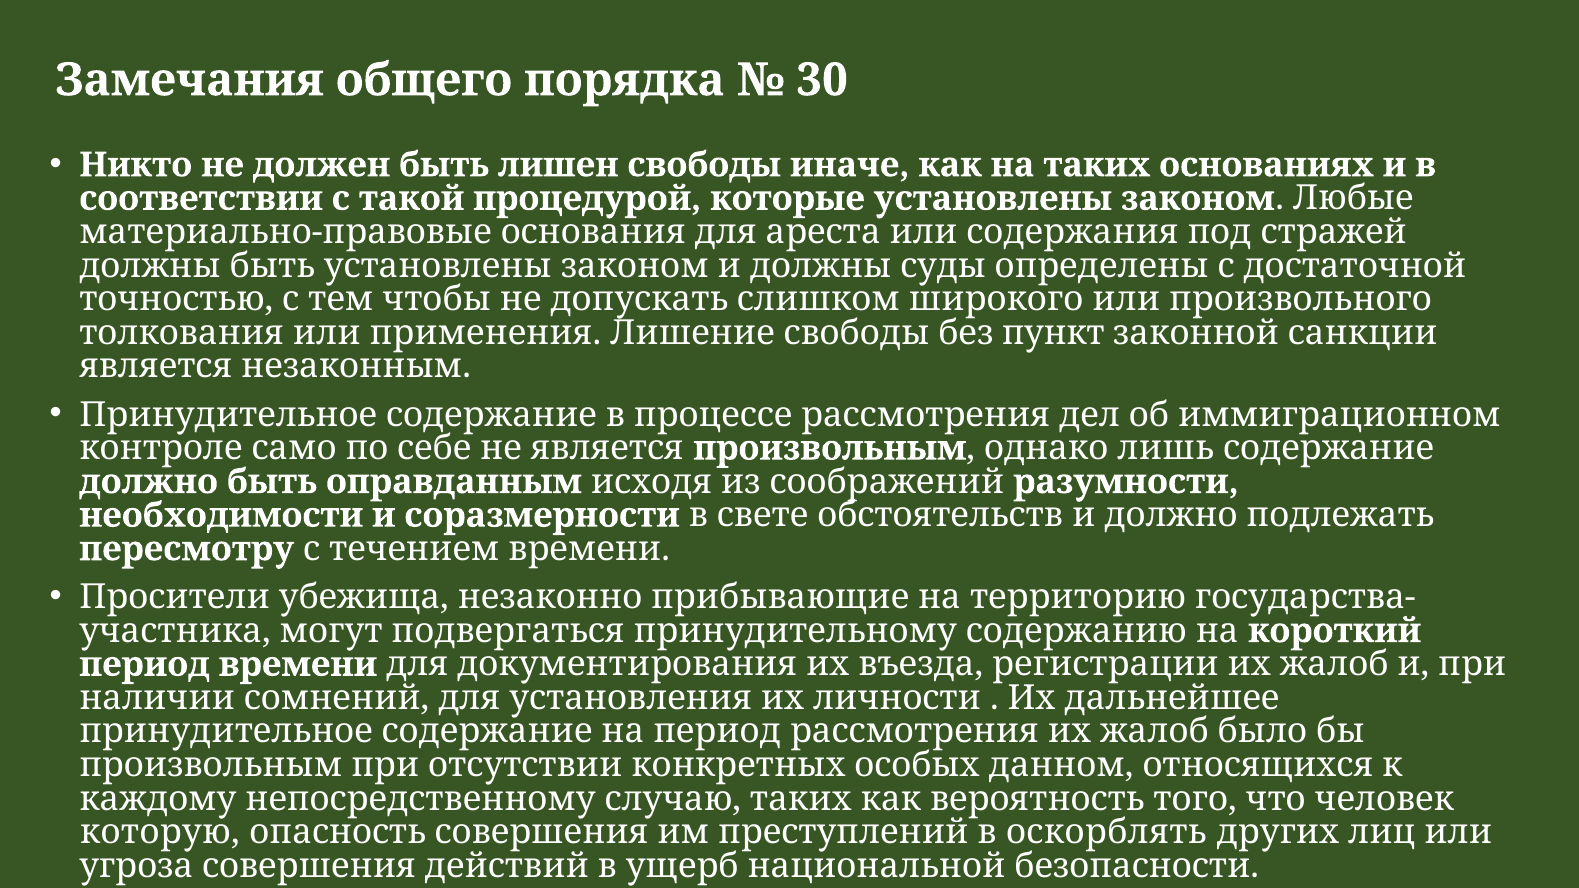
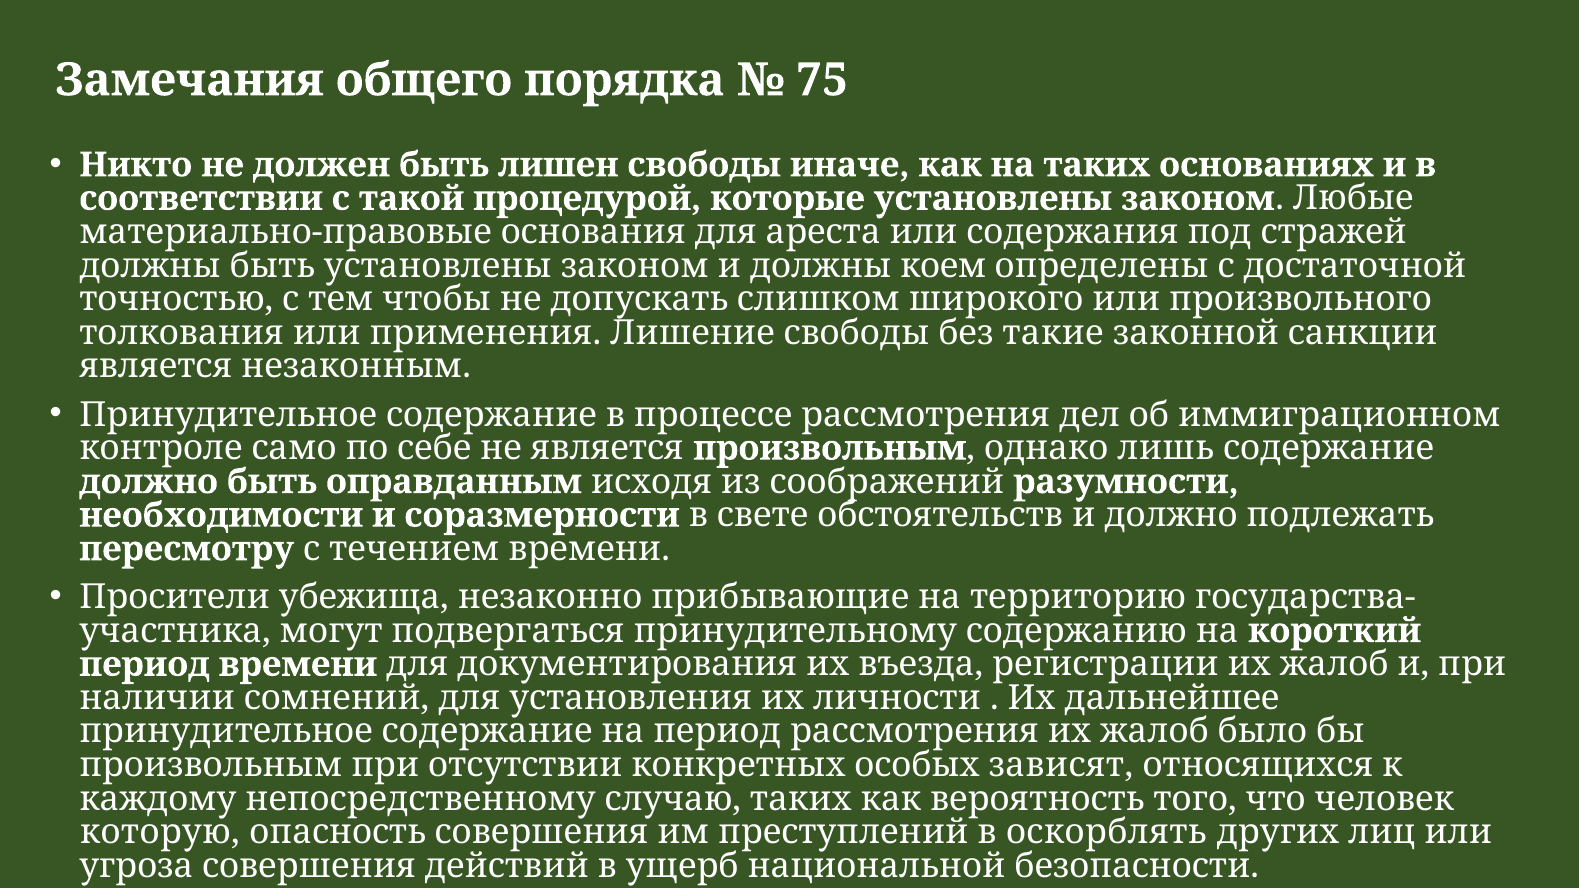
30: 30 -> 75
суды: суды -> коем
пункт: пункт -> такие
данном: данном -> зависят
